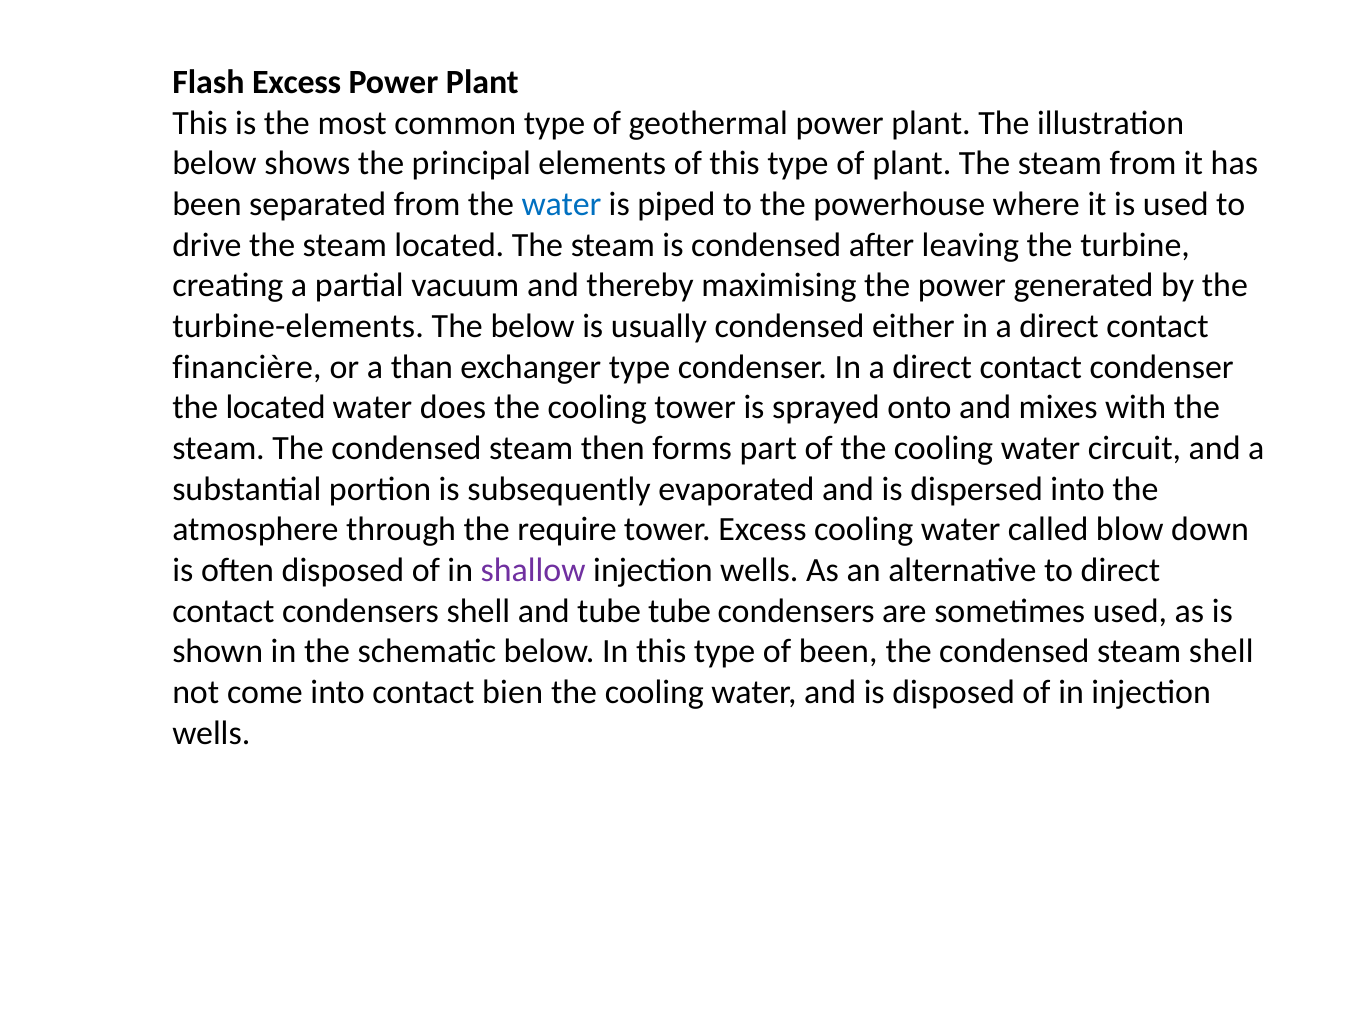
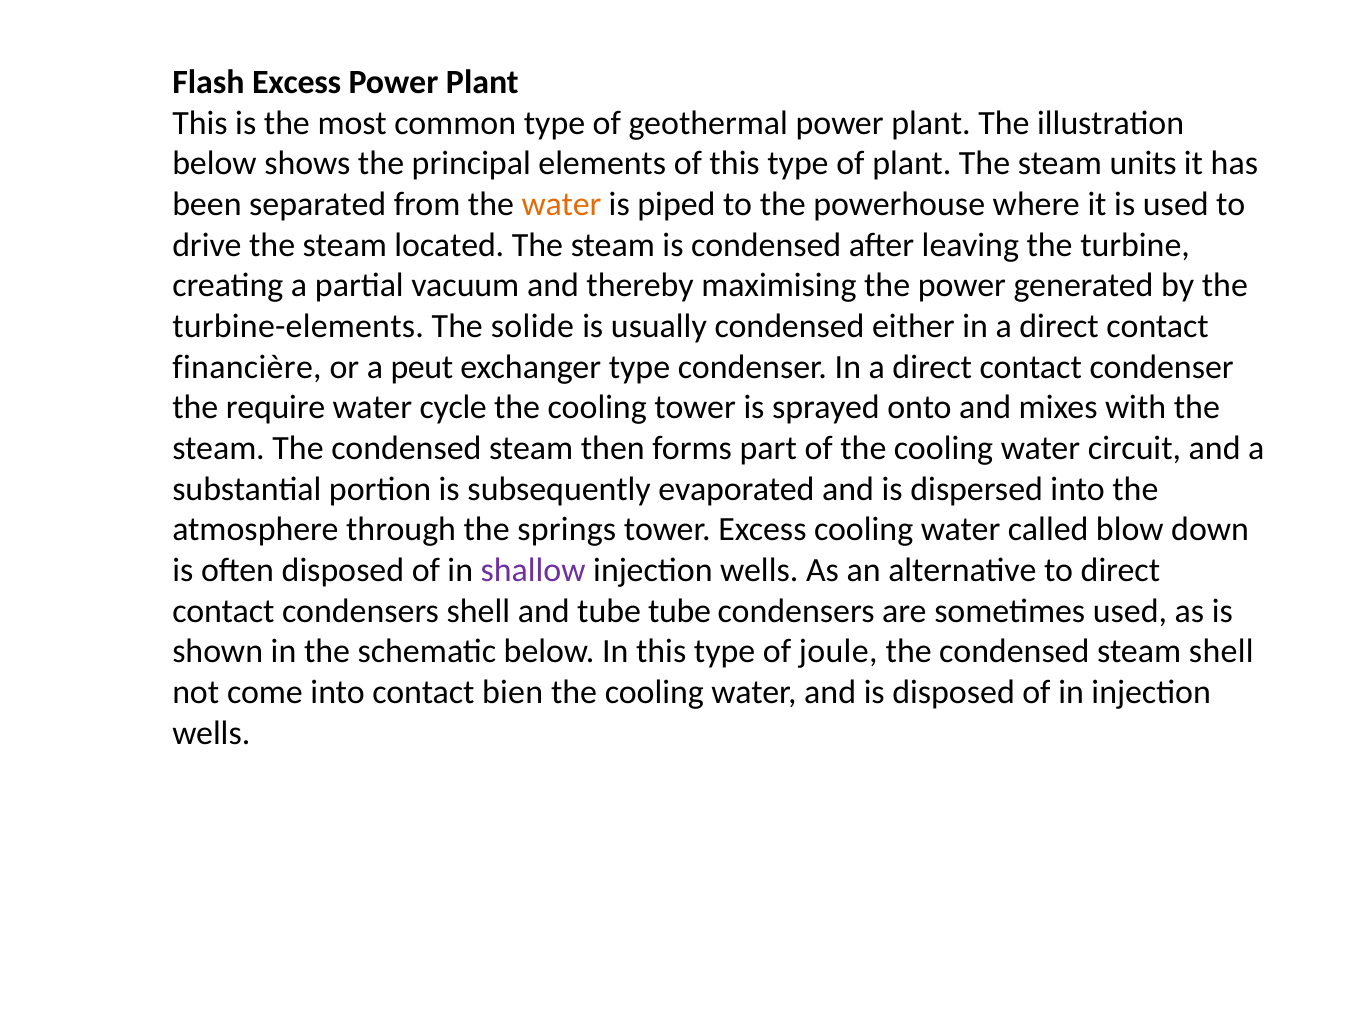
steam from: from -> units
water at (562, 204) colour: blue -> orange
The below: below -> solide
than: than -> peut
the located: located -> require
does: does -> cycle
require: require -> springs
of been: been -> joule
